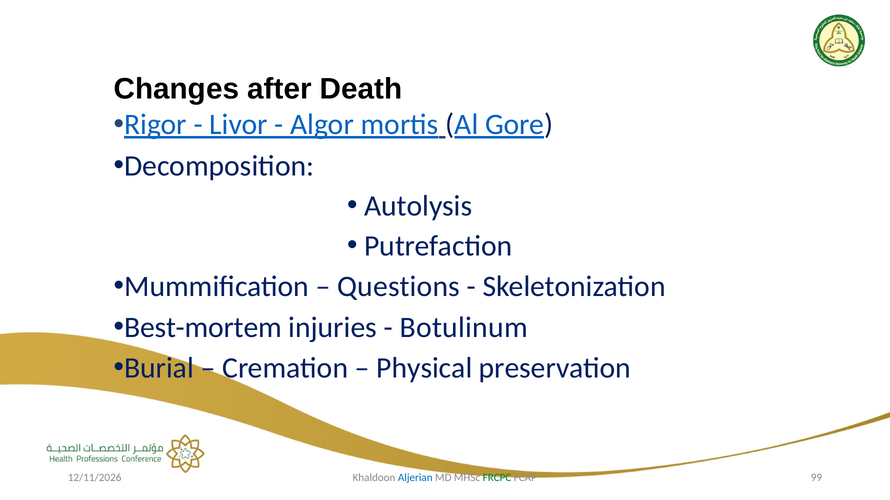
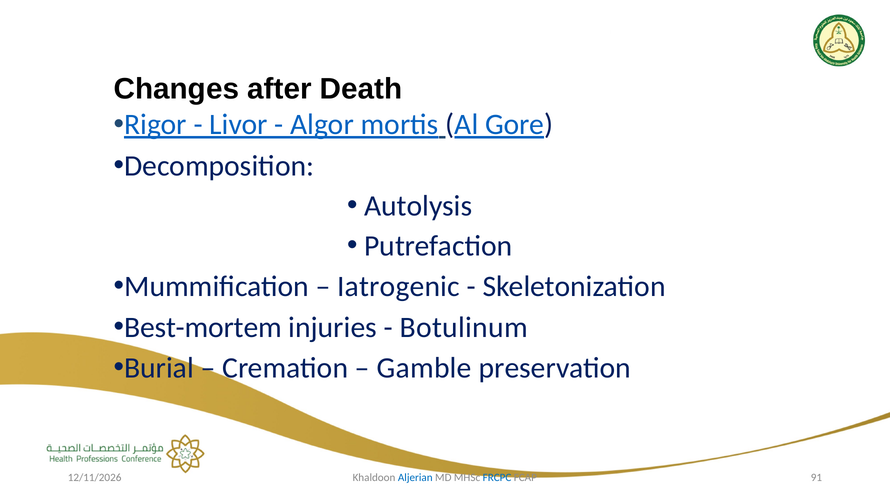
Questions: Questions -> Iatrogenic
Physical: Physical -> Gamble
FRCPC colour: green -> blue
99: 99 -> 91
